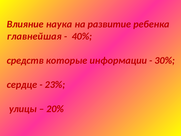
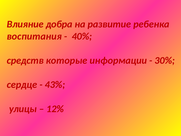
наука: наука -> добра
главнейшая: главнейшая -> воспитания
23%: 23% -> 43%
20%: 20% -> 12%
